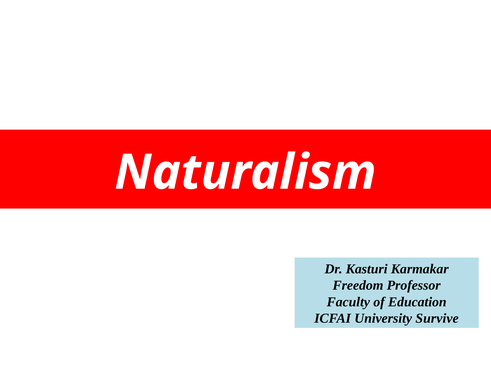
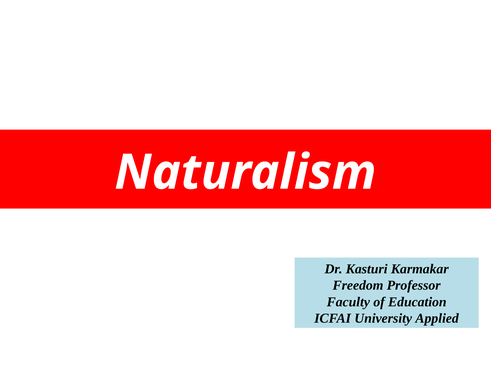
Survive: Survive -> Applied
